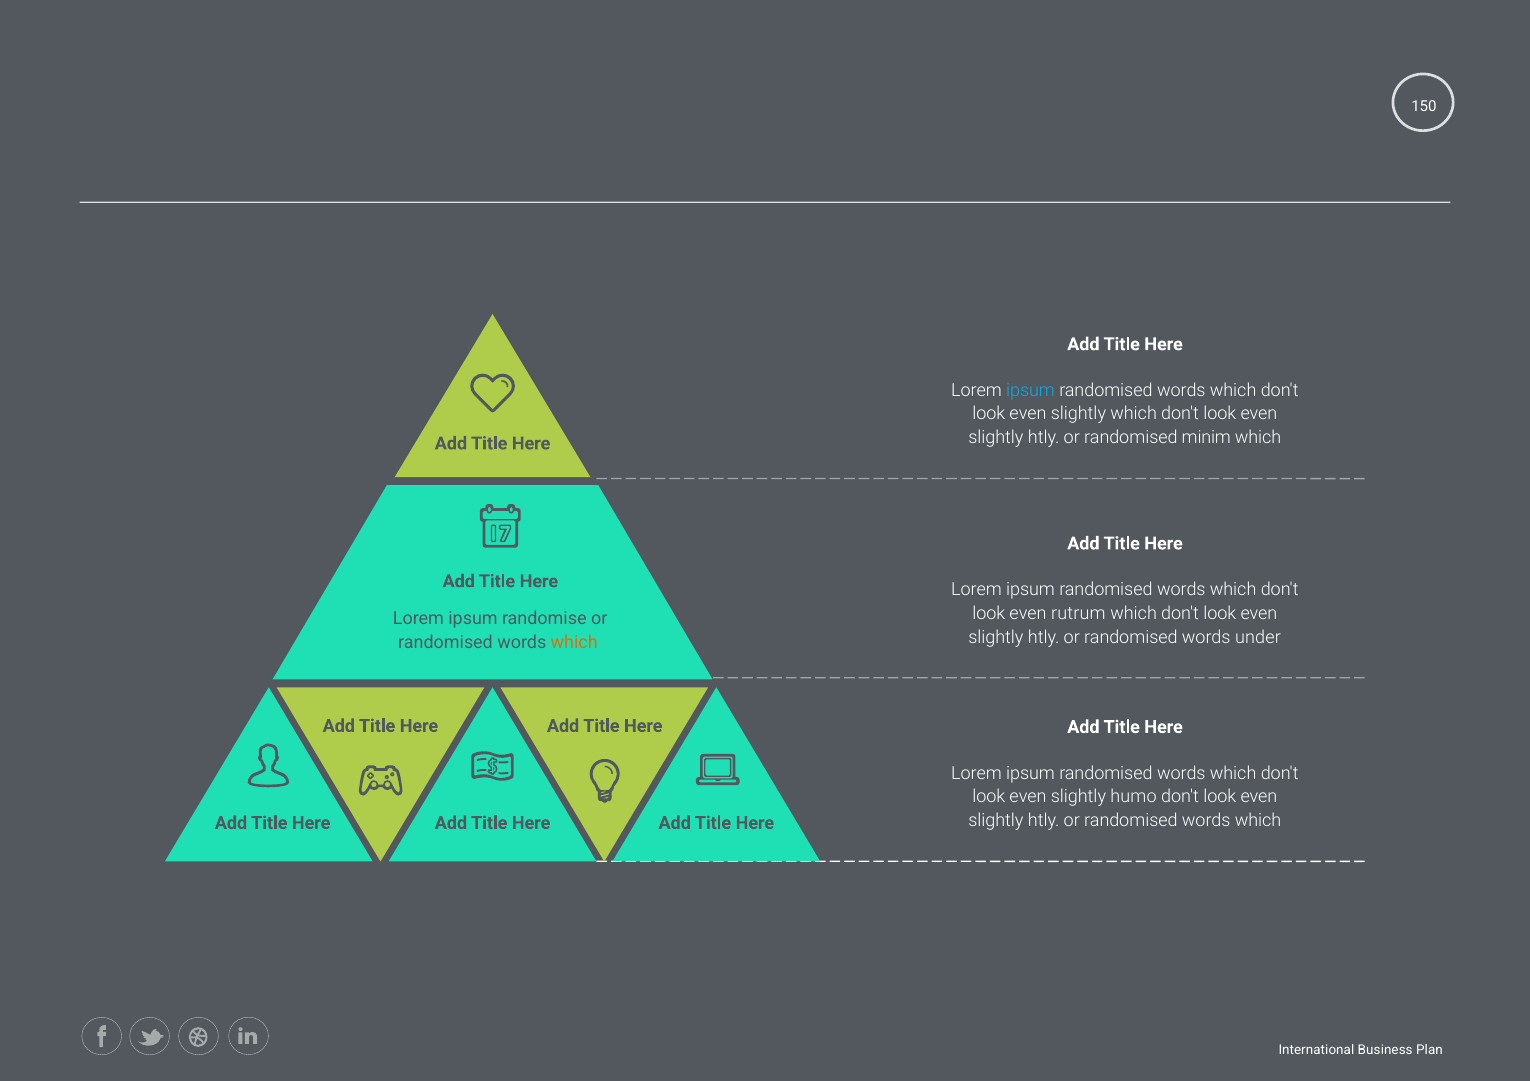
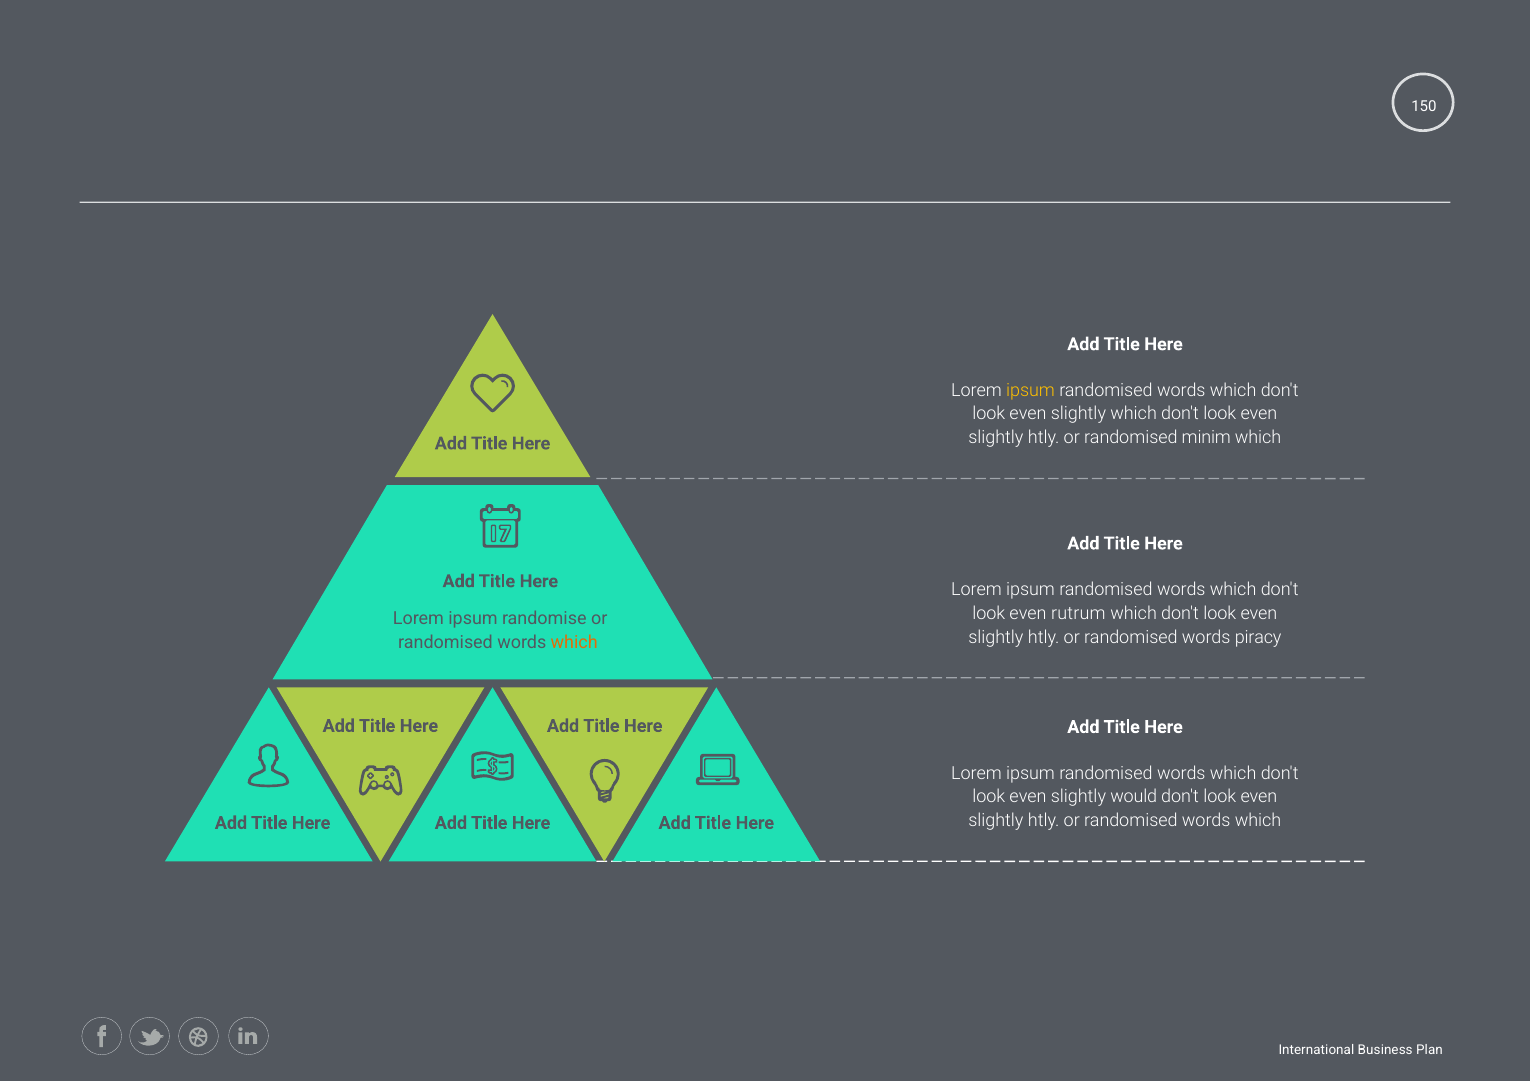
ipsum at (1031, 390) colour: light blue -> yellow
under: under -> piracy
humo: humo -> would
